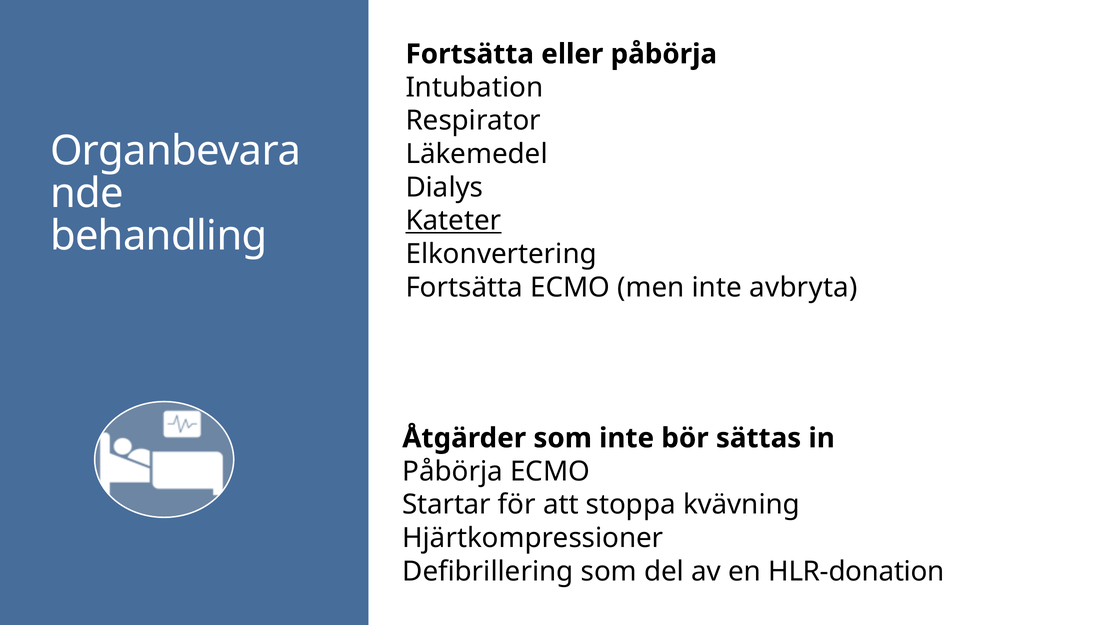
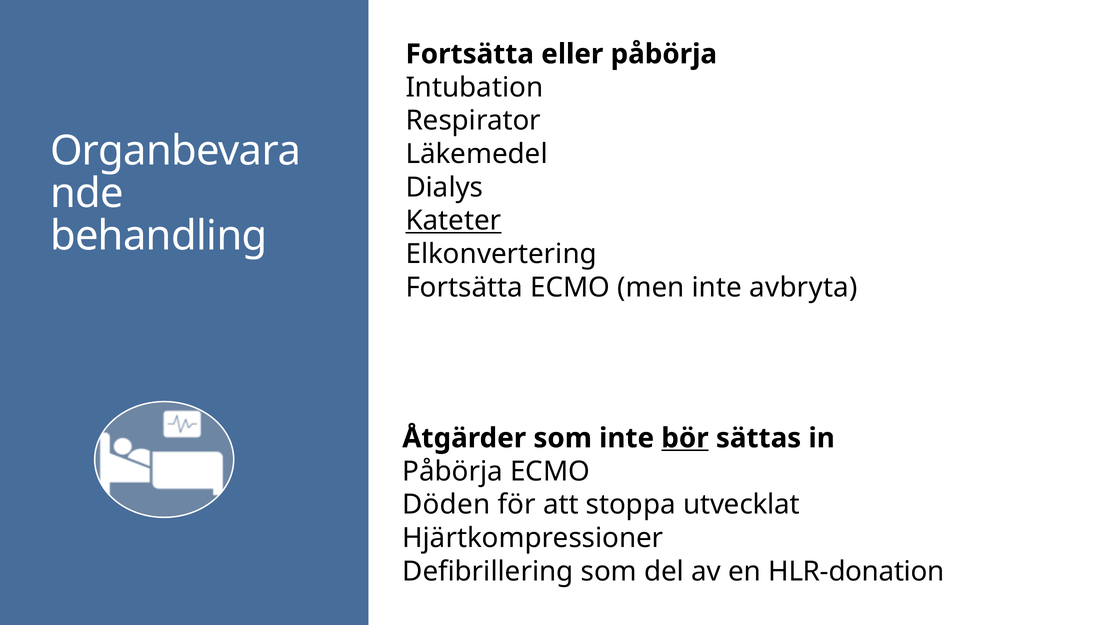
bör underline: none -> present
Startar: Startar -> Döden
kvävning: kvävning -> utvecklat
